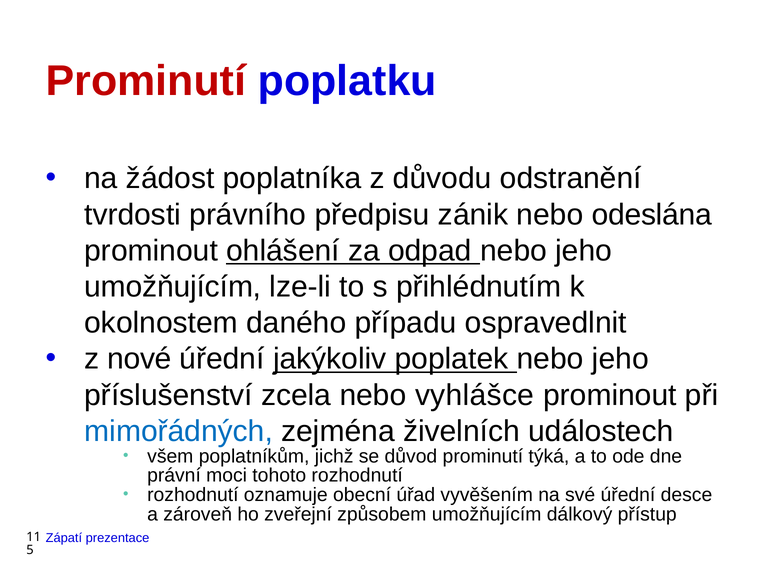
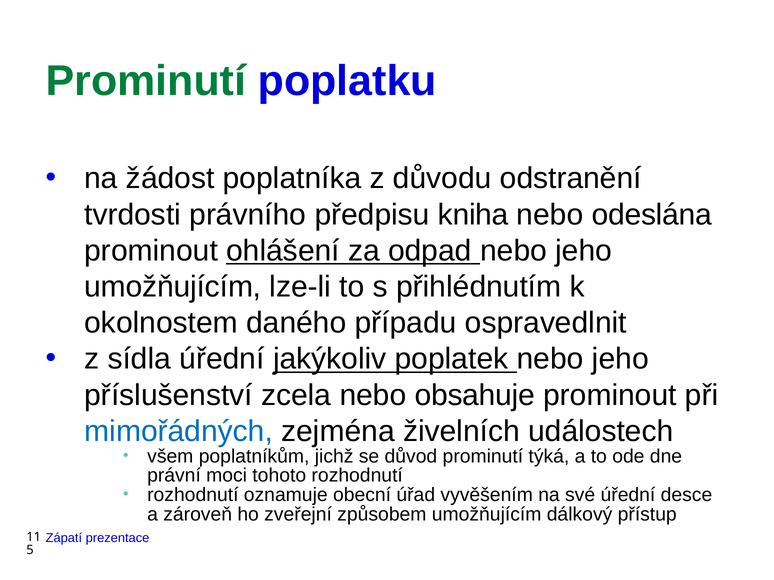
Prominutí at (146, 81) colour: red -> green
zánik: zánik -> kniha
nové: nové -> sídla
vyhlášce: vyhlášce -> obsahuje
